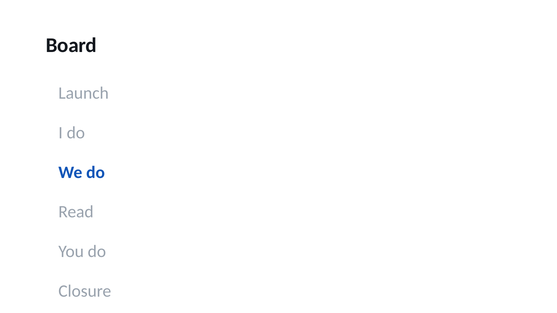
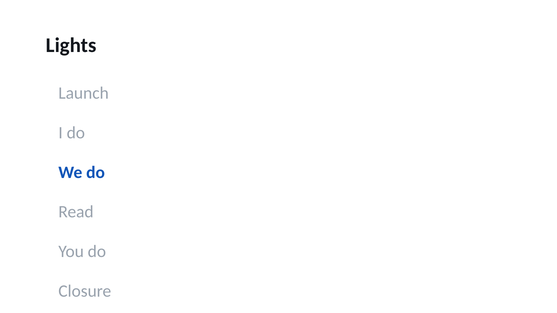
Board: Board -> Lights
